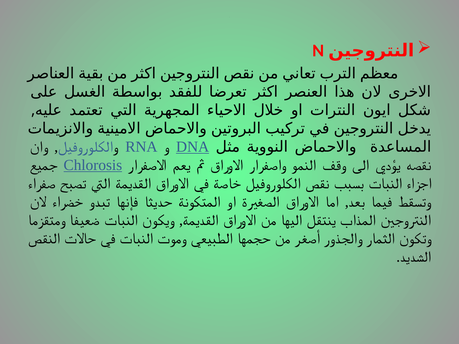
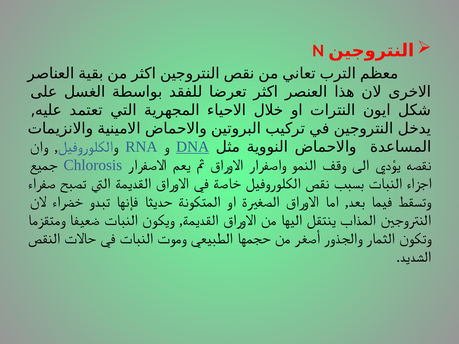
Chlorosis underline: present -> none
